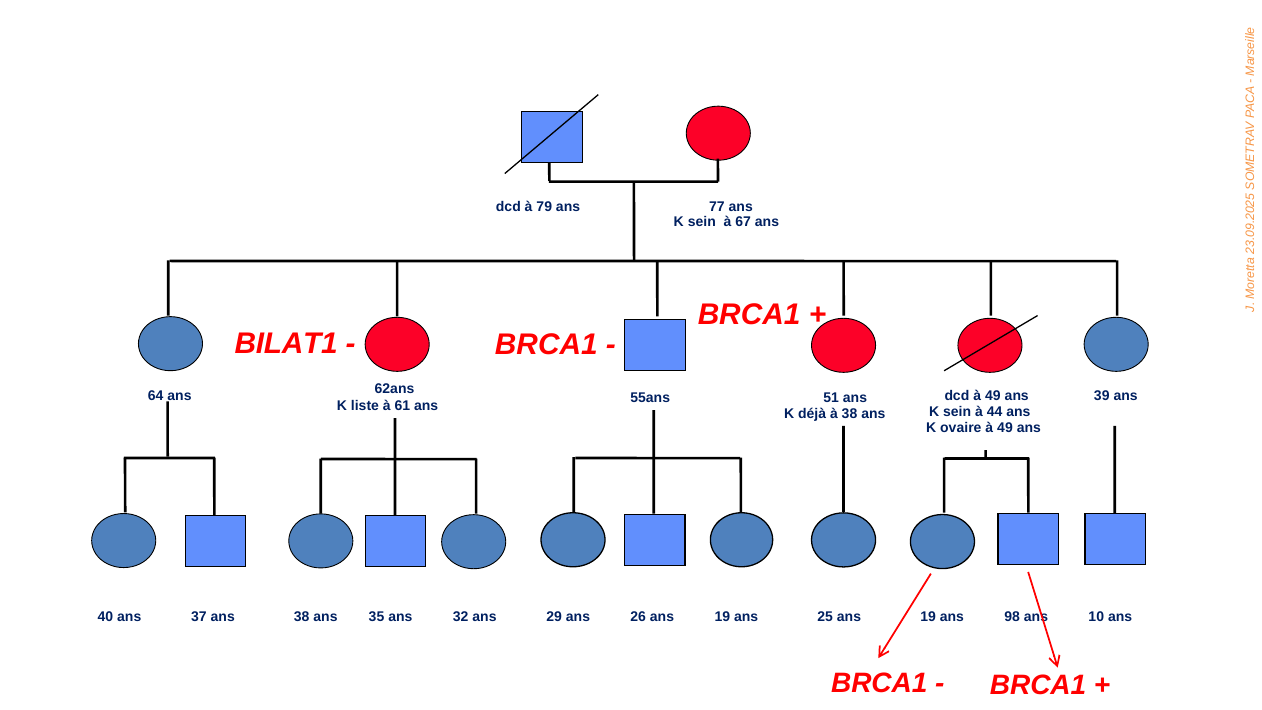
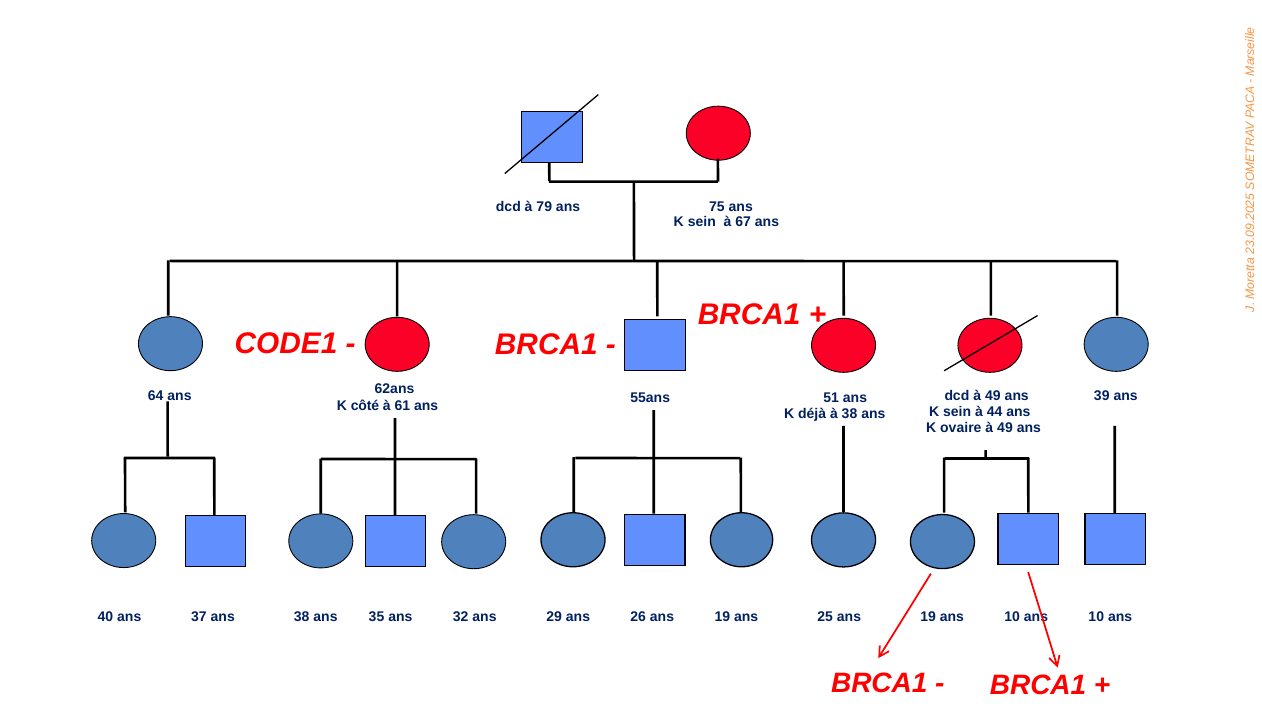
77: 77 -> 75
BILAT1: BILAT1 -> CODE1
liste: liste -> côté
25 ans 98: 98 -> 10
